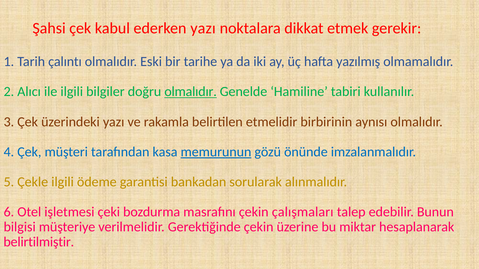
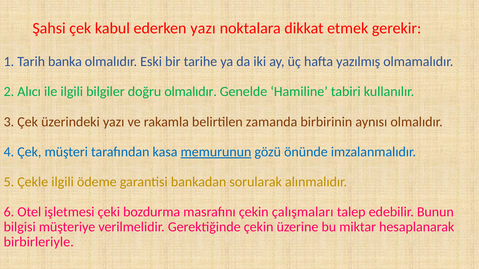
çalıntı: çalıntı -> banka
olmalıdır at (191, 92) underline: present -> none
etmelidir: etmelidir -> zamanda
belirtilmiştir: belirtilmiştir -> birbirleriyle
